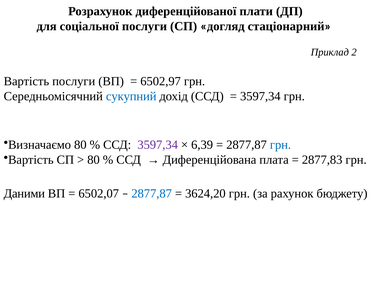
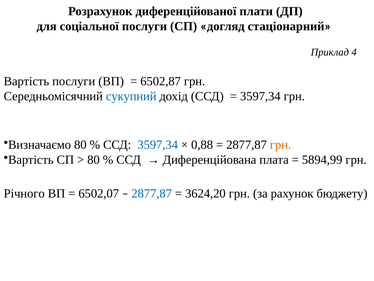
2: 2 -> 4
6502,97: 6502,97 -> 6502,87
3597,34 at (158, 145) colour: purple -> blue
6,39: 6,39 -> 0,88
грн at (280, 145) colour: blue -> orange
2877,83: 2877,83 -> 5894,99
Даними: Даними -> Річного
